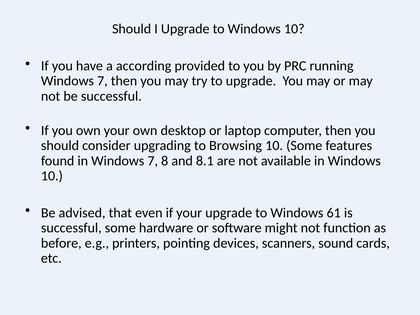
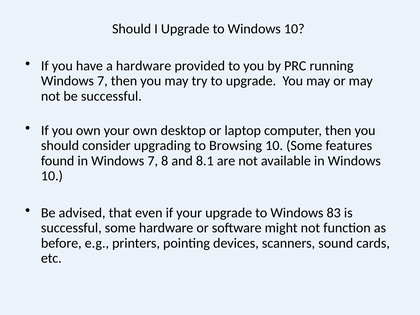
a according: according -> hardware
61: 61 -> 83
